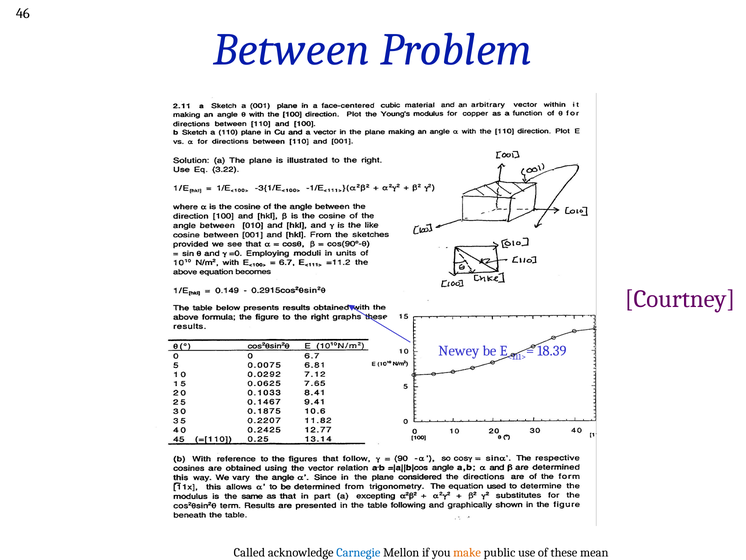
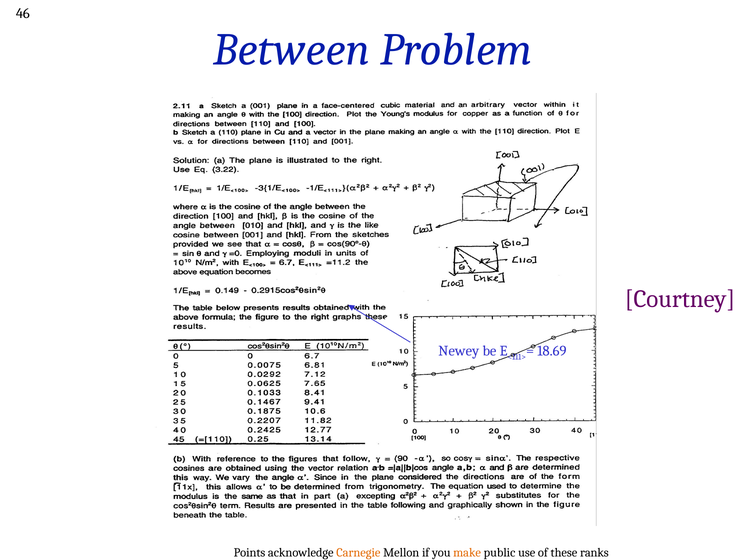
18.39: 18.39 -> 18.69
Called: Called -> Points
Carnegie colour: blue -> orange
mean: mean -> ranks
